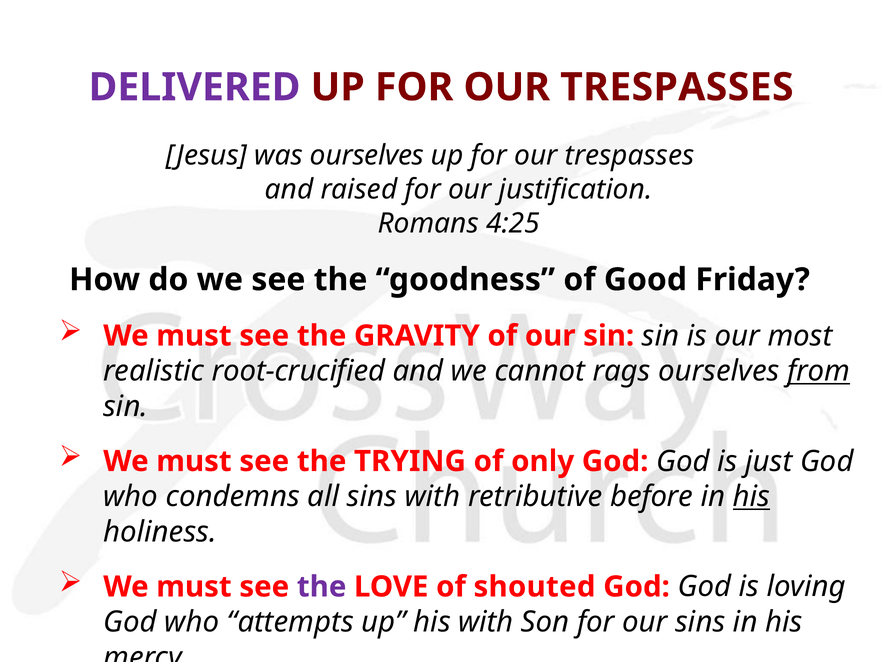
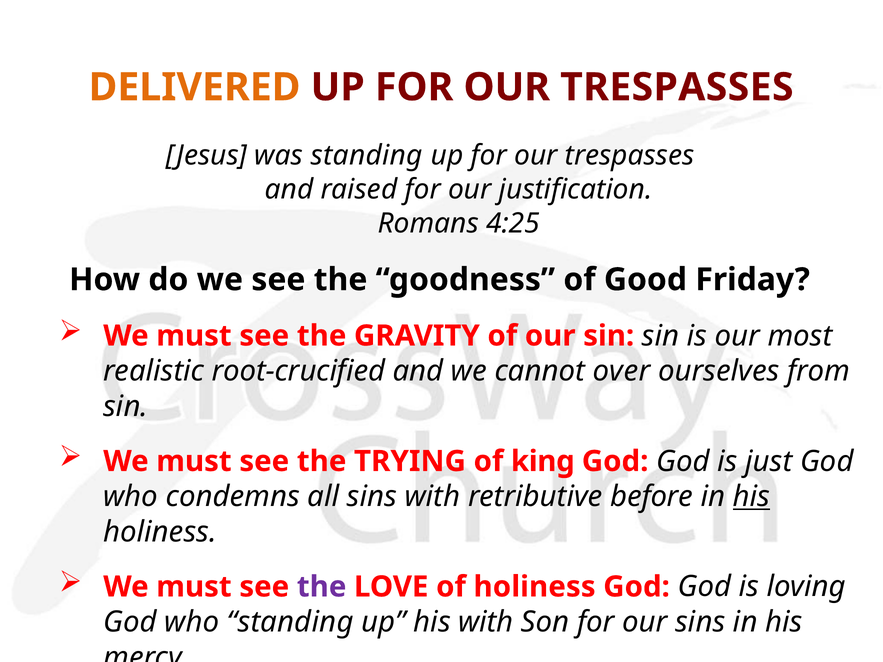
DELIVERED colour: purple -> orange
was ourselves: ourselves -> standing
rags: rags -> over
from underline: present -> none
only: only -> king
of shouted: shouted -> holiness
who attempts: attempts -> standing
